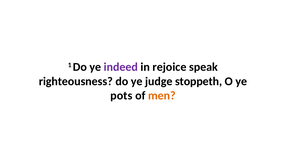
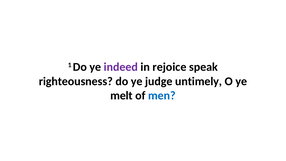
stoppeth: stoppeth -> untimely
pots: pots -> melt
men colour: orange -> blue
